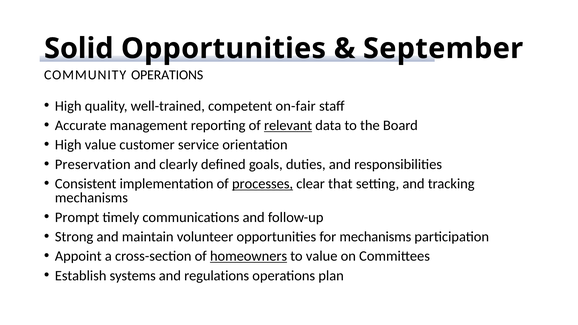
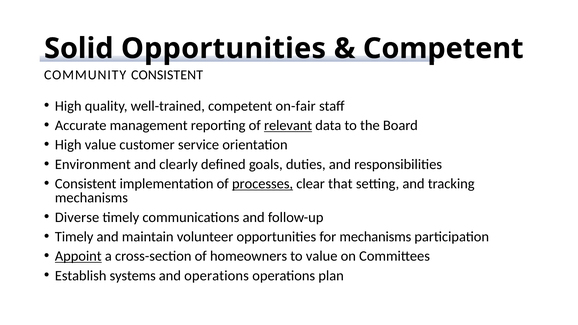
September at (443, 49): September -> Competent
COMMUNITY OPERATIONS: OPERATIONS -> CONSISTENT
Preservation: Preservation -> Environment
Prompt: Prompt -> Diverse
Strong at (74, 237): Strong -> Timely
Appoint underline: none -> present
homeowners underline: present -> none
and regulations: regulations -> operations
